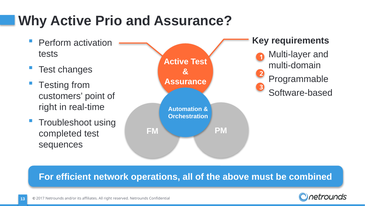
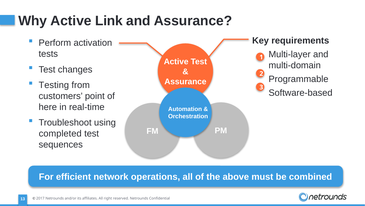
Prio: Prio -> Link
right at (48, 107): right -> here
